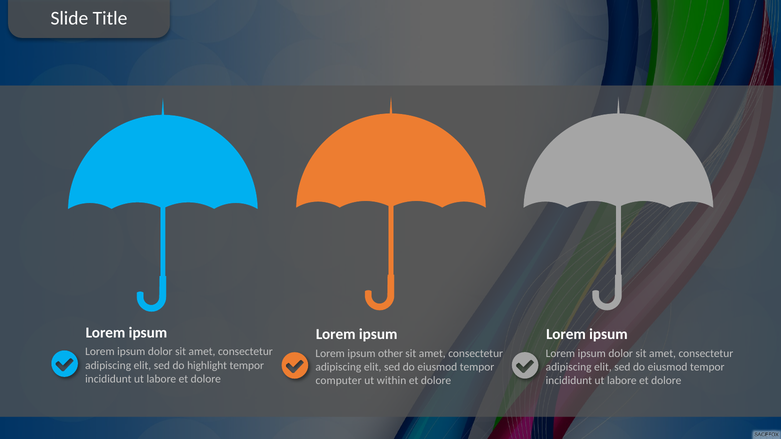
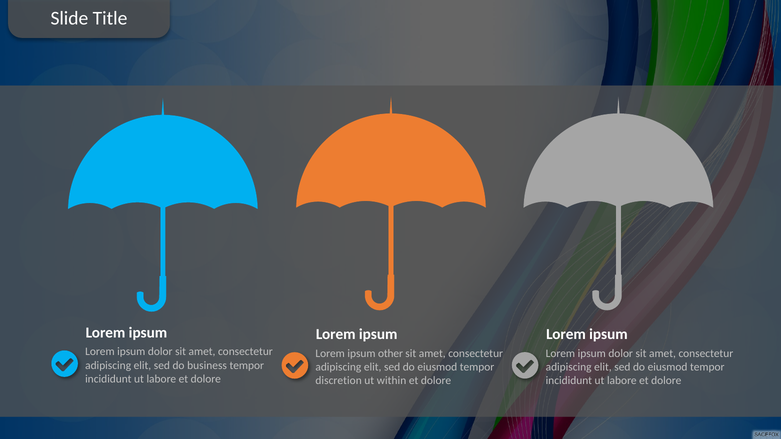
highlight: highlight -> business
computer: computer -> discretion
